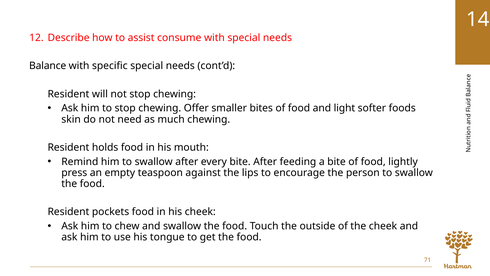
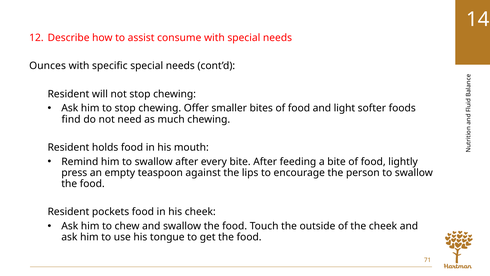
Balance: Balance -> Ounces
skin: skin -> find
